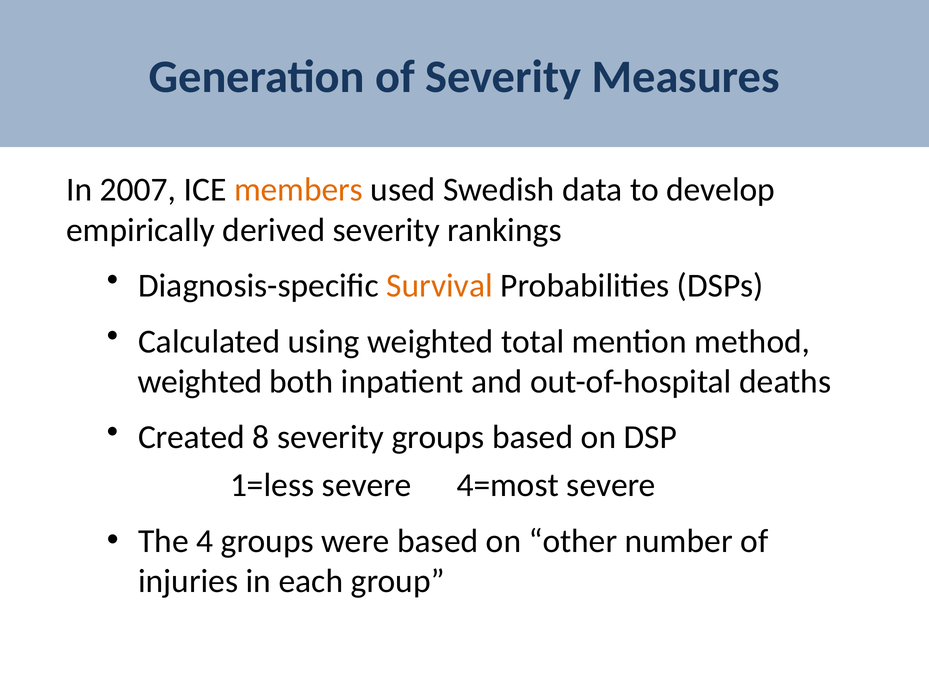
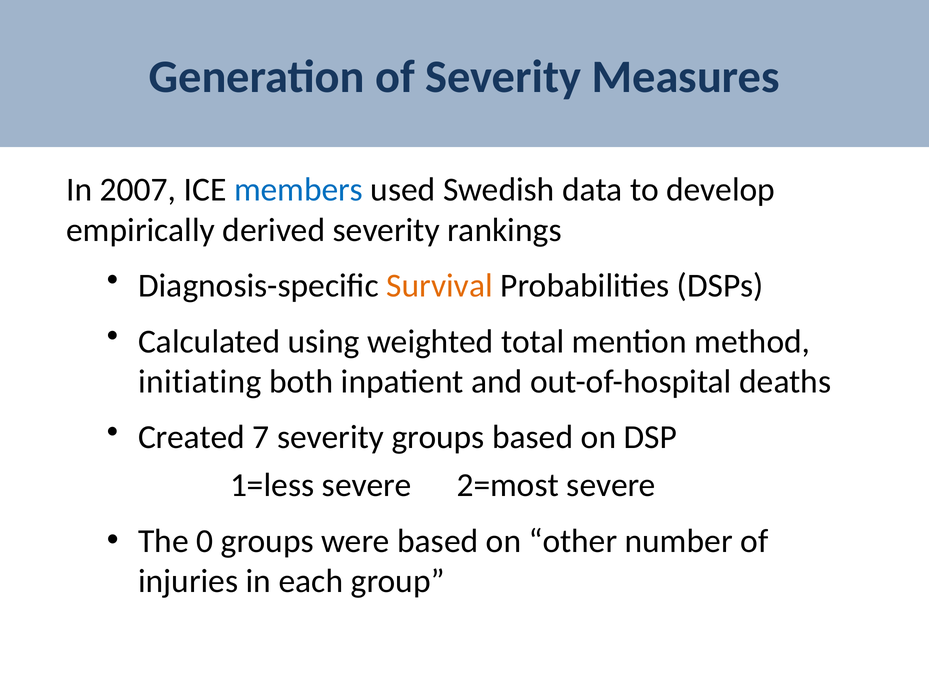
members colour: orange -> blue
weighted at (200, 382): weighted -> initiating
8: 8 -> 7
4=most: 4=most -> 2=most
4: 4 -> 0
